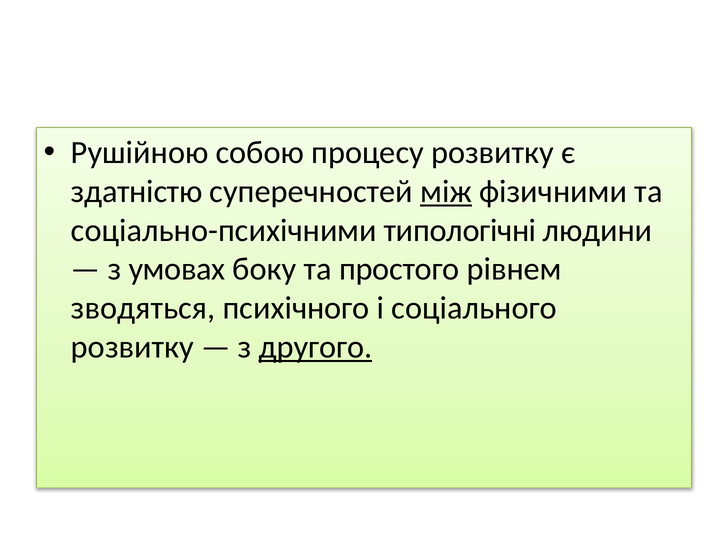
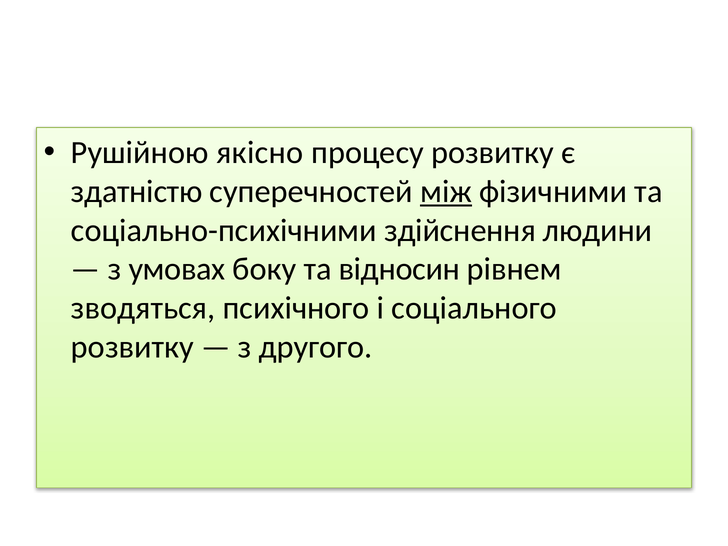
собою: собою -> якісно
типологічні: типологічні -> здійснення
простого: простого -> відносин
другого underline: present -> none
